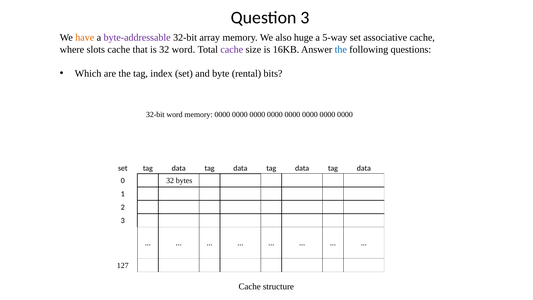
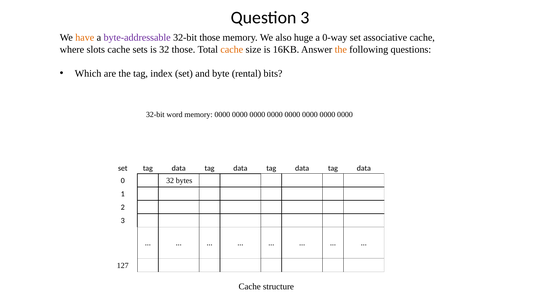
32-bit array: array -> those
5-way: 5-way -> 0-way
that: that -> sets
32 word: word -> those
cache at (232, 49) colour: purple -> orange
the at (341, 49) colour: blue -> orange
